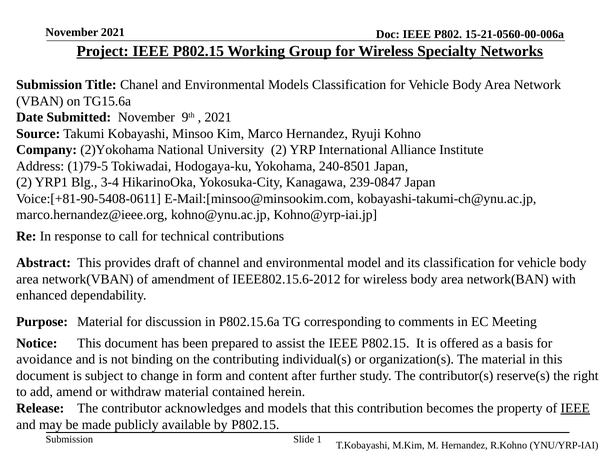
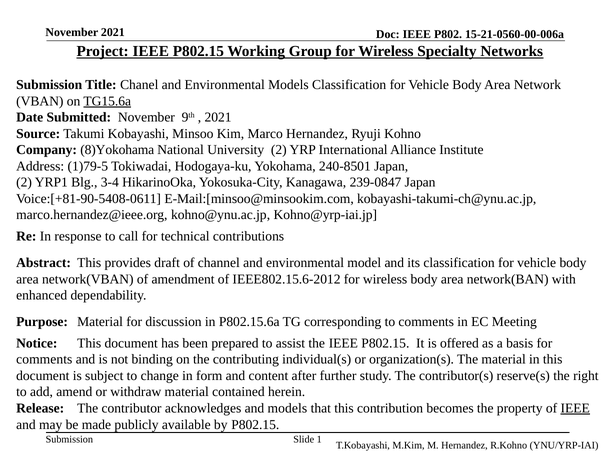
TG15.6a underline: none -> present
2)Yokohama: 2)Yokohama -> 8)Yokohama
avoidance at (44, 359): avoidance -> comments
